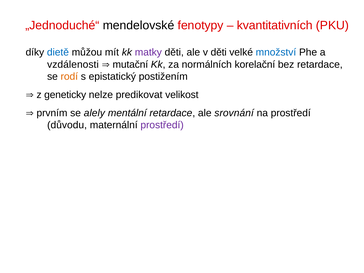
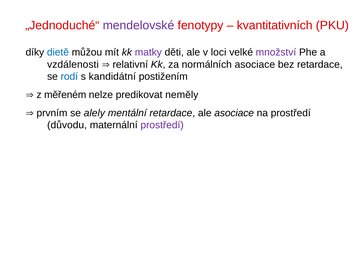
mendelovské colour: black -> purple
v děti: děti -> loci
množství colour: blue -> purple
mutační: mutační -> relativní
normálních korelační: korelační -> asociace
rodí colour: orange -> blue
epistatický: epistatický -> kandidátní
geneticky: geneticky -> měřeném
velikost: velikost -> neměly
ale srovnání: srovnání -> asociace
